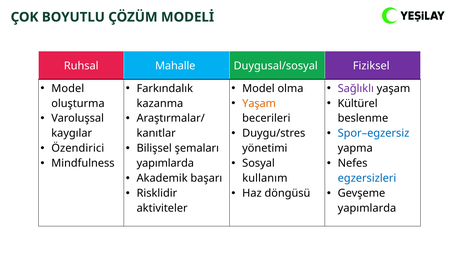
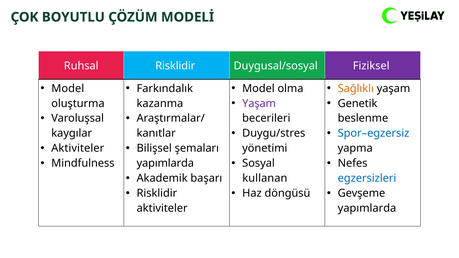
Ruhsal Mahalle: Mahalle -> Risklidir
Sağlıklı colour: purple -> orange
Yaşam at (259, 103) colour: orange -> purple
Kültürel: Kültürel -> Genetik
Özendirici at (78, 148): Özendirici -> Aktiviteler
kullanım: kullanım -> kullanan
